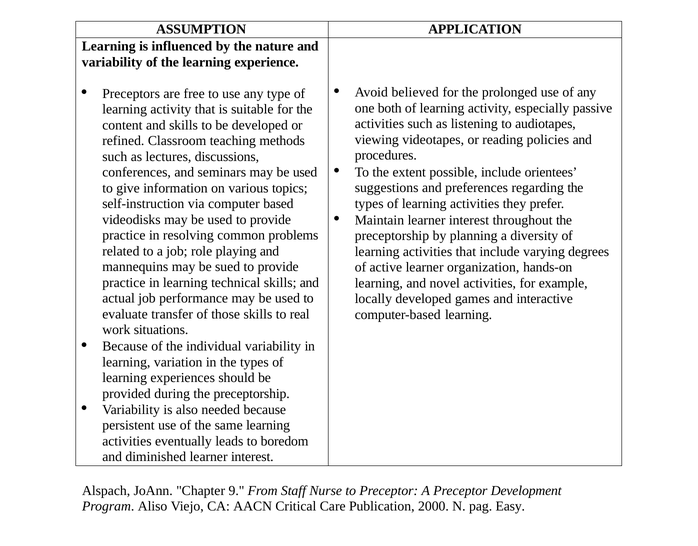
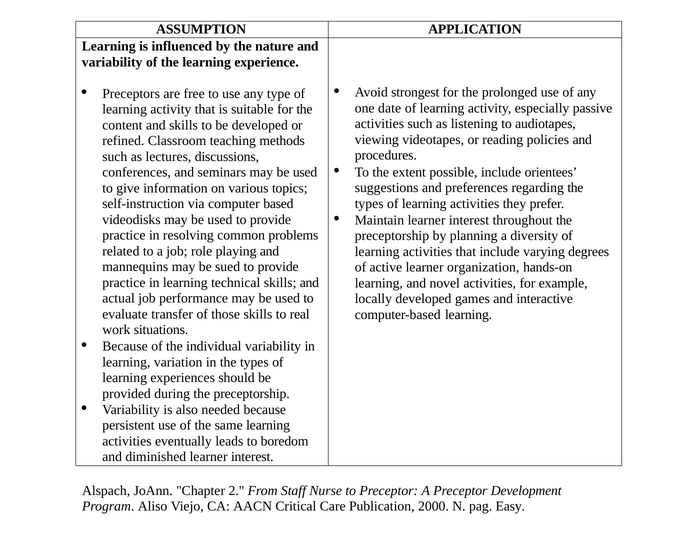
believed: believed -> strongest
both: both -> date
9: 9 -> 2
